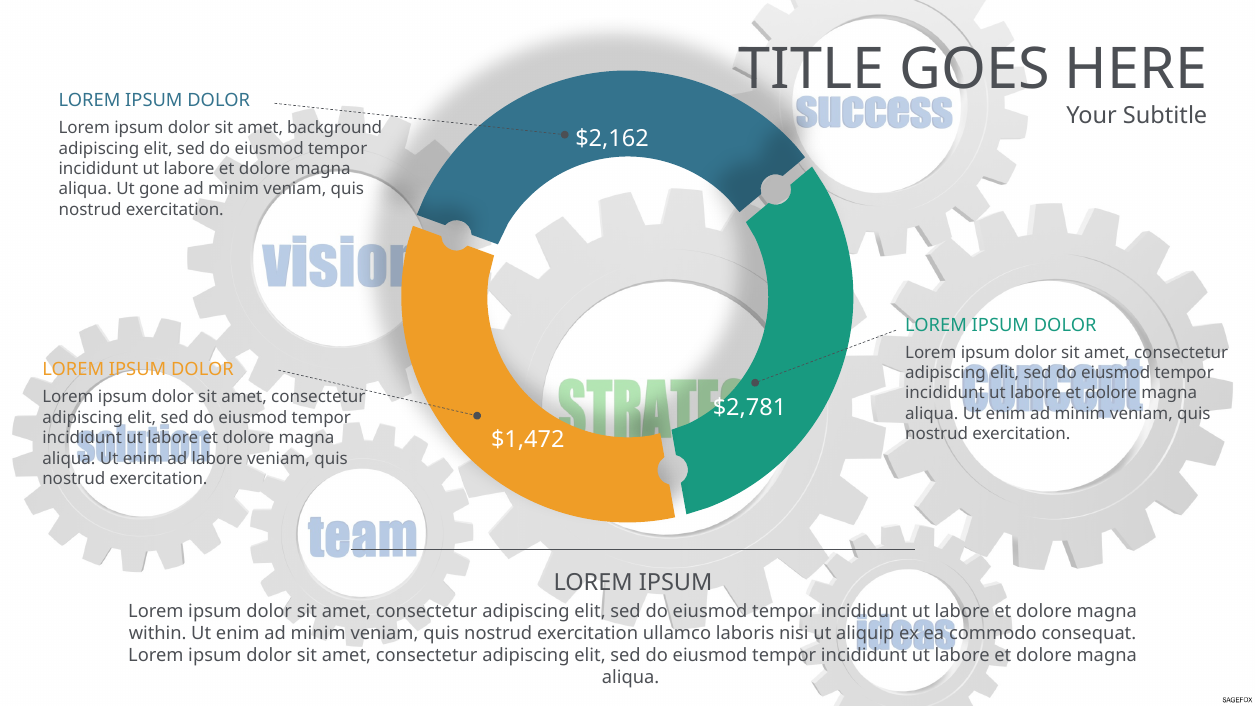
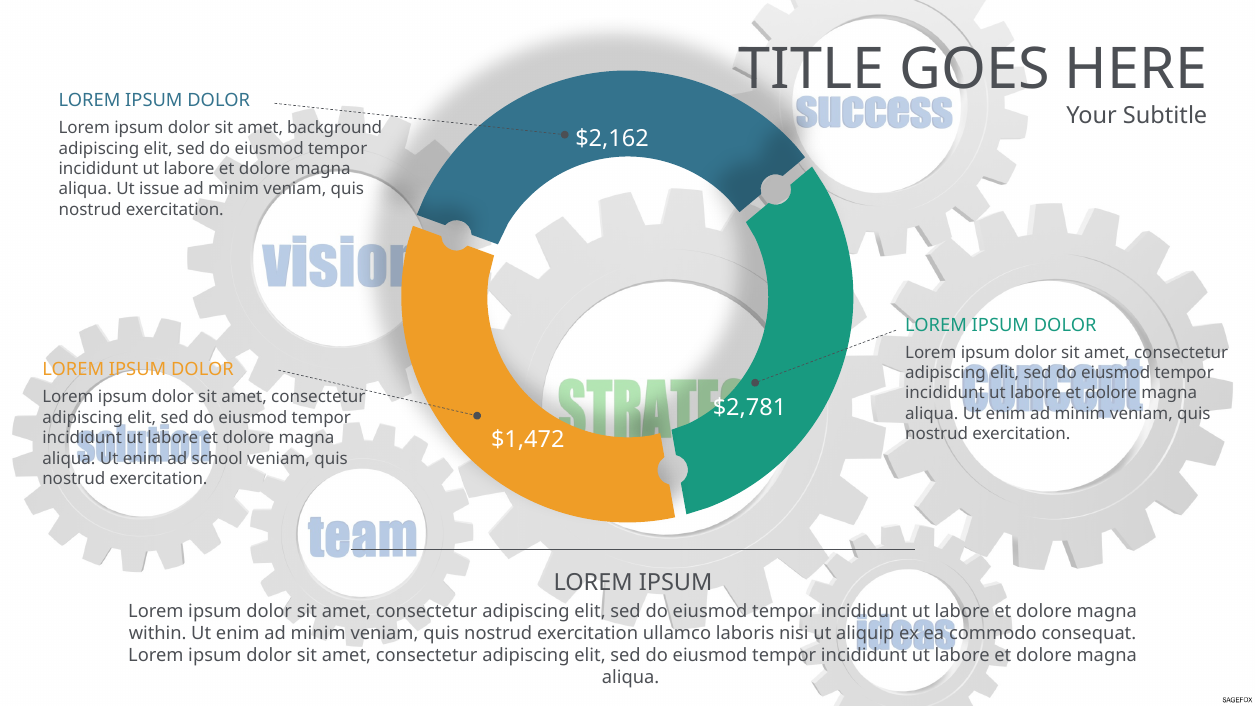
gone: gone -> issue
ad labore: labore -> school
